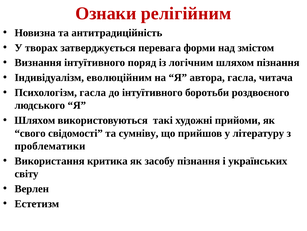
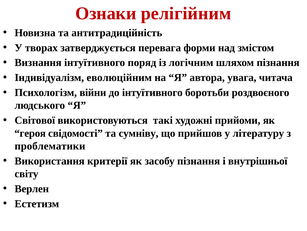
автора гасла: гасла -> увага
Психологізм гасла: гасла -> війни
Шляхом at (35, 120): Шляхом -> Світової
свого: свого -> героя
критика: критика -> критерії
українських: українських -> внутрішньої
